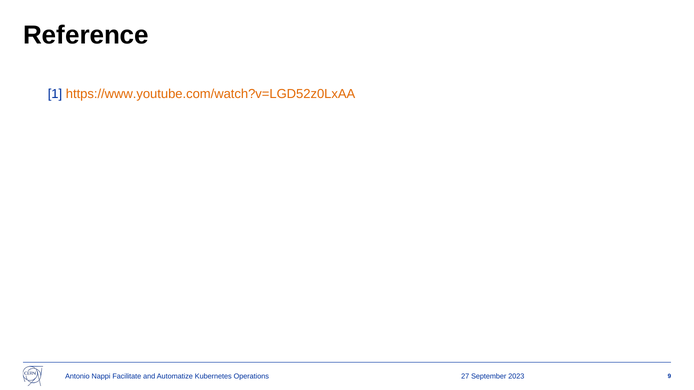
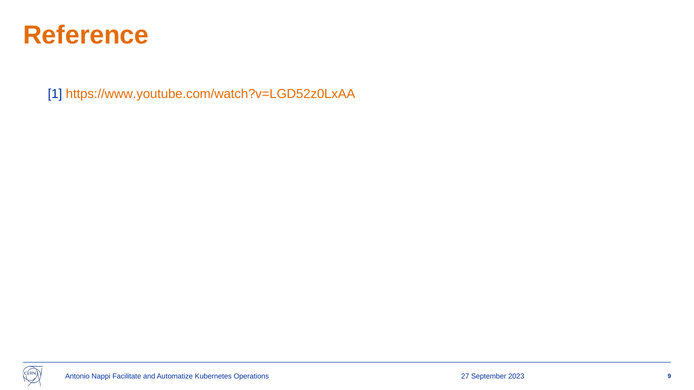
Reference colour: black -> orange
